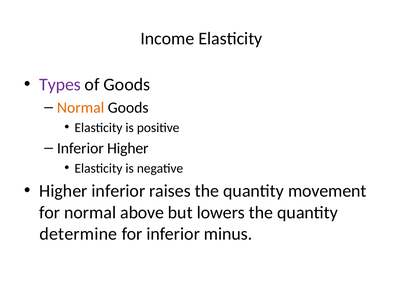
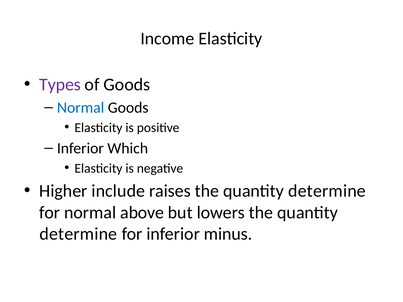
Normal at (81, 108) colour: orange -> blue
Inferior Higher: Higher -> Which
Higher inferior: inferior -> include
raises the quantity movement: movement -> determine
